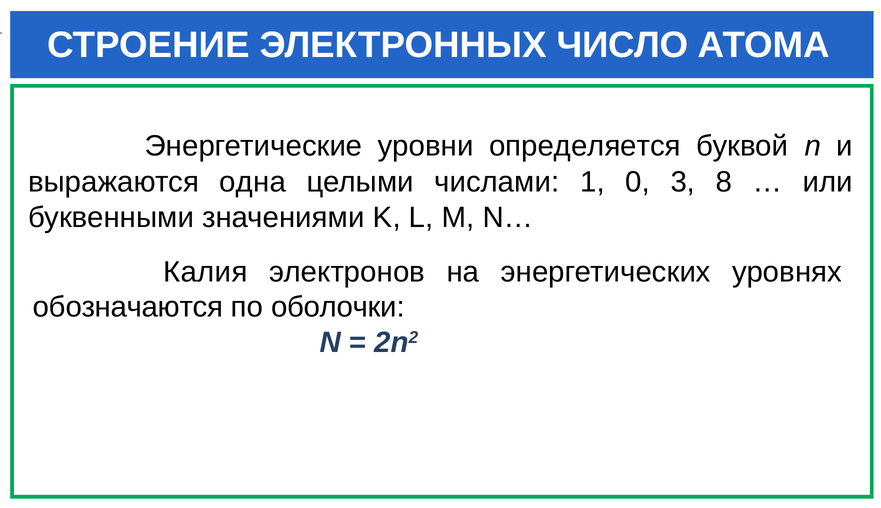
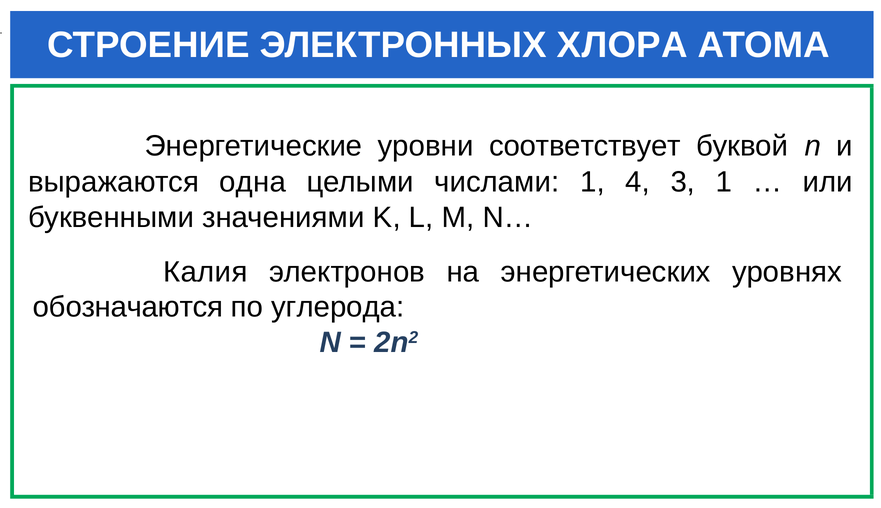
ЧИСЛО: ЧИСЛО -> ХЛОРА
определяется: определяется -> соответствует
0: 0 -> 4
3 8: 8 -> 1
оболочки: оболочки -> углерода
